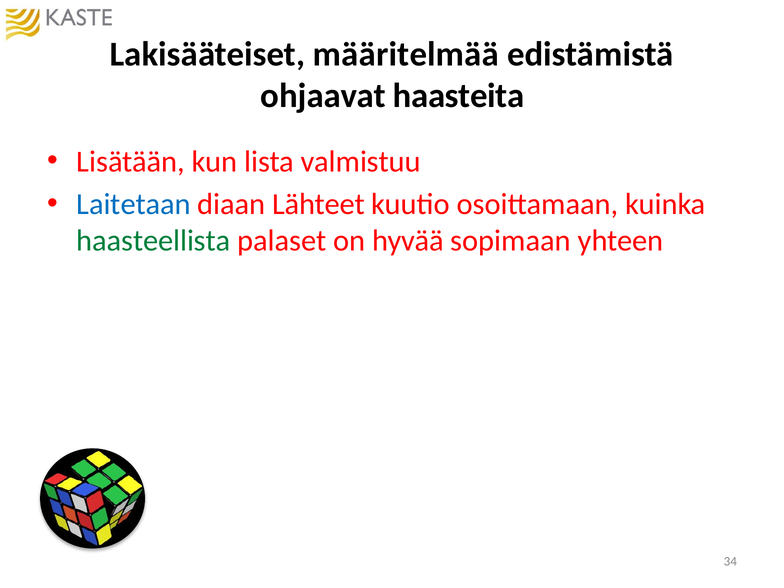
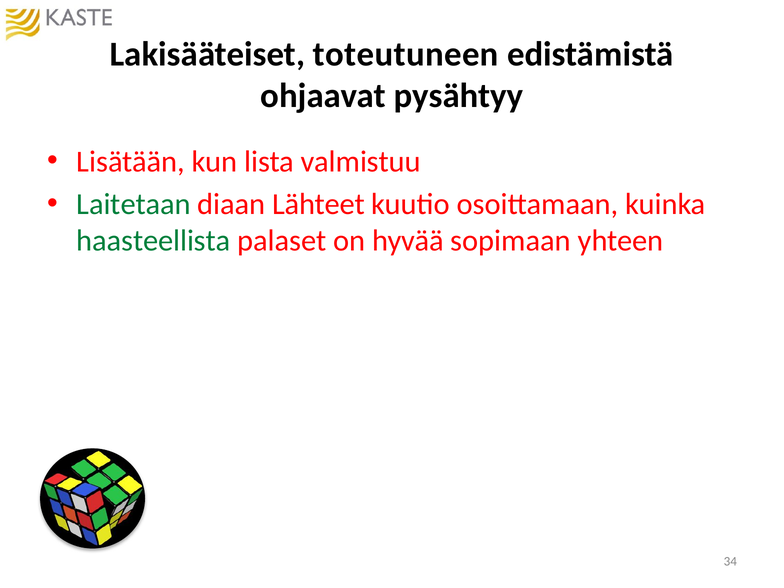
määritelmää: määritelmää -> toteutuneen
haasteita: haasteita -> pysähtyy
Laitetaan colour: blue -> green
